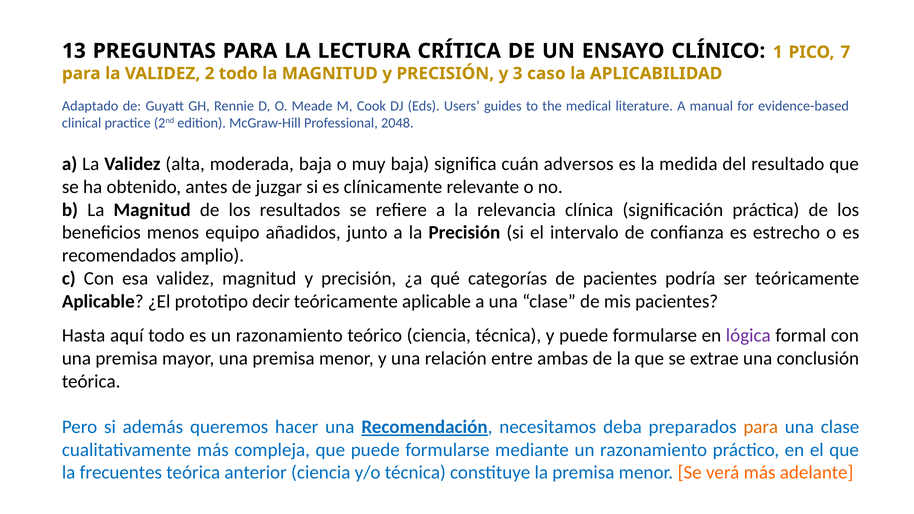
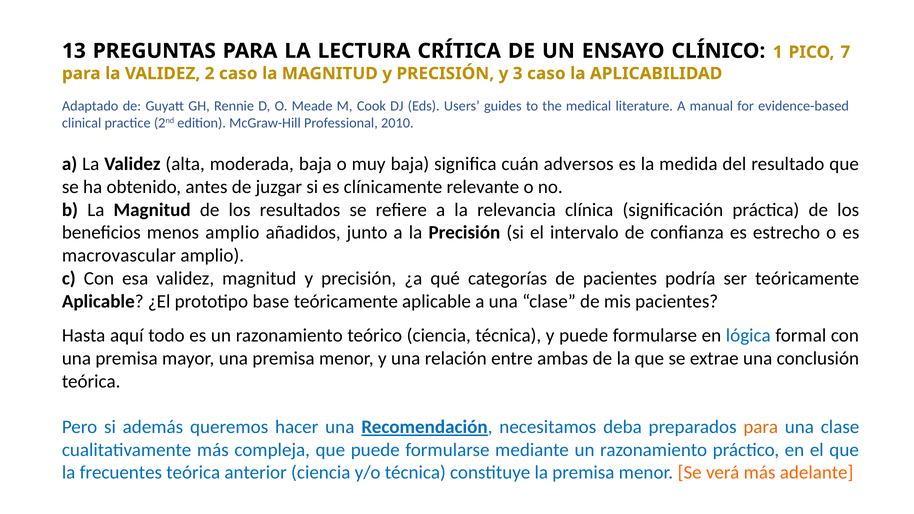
2 todo: todo -> caso
2048: 2048 -> 2010
menos equipo: equipo -> amplio
recomendados: recomendados -> macrovascular
decir: decir -> base
lógica colour: purple -> blue
